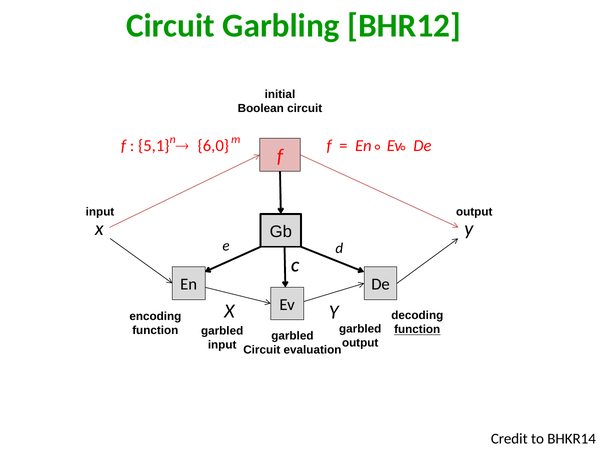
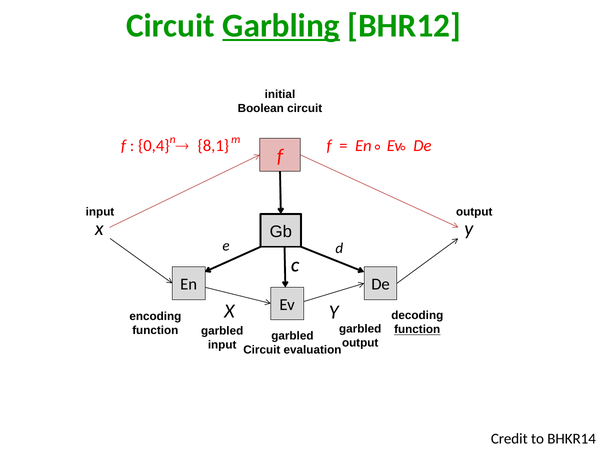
Garbling underline: none -> present
5,1: 5,1 -> 0,4
6,0: 6,0 -> 8,1
